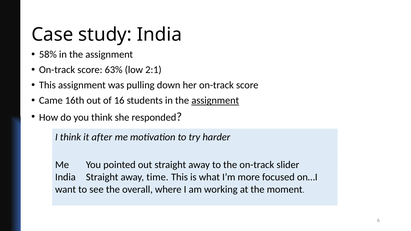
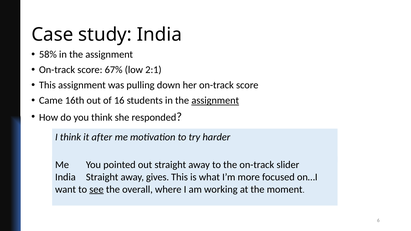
63%: 63% -> 67%
time: time -> gives
see underline: none -> present
